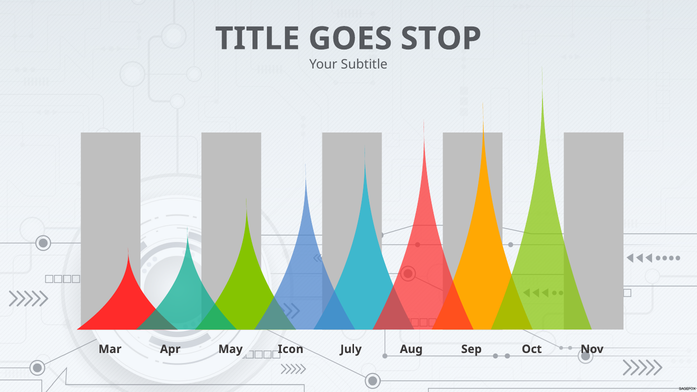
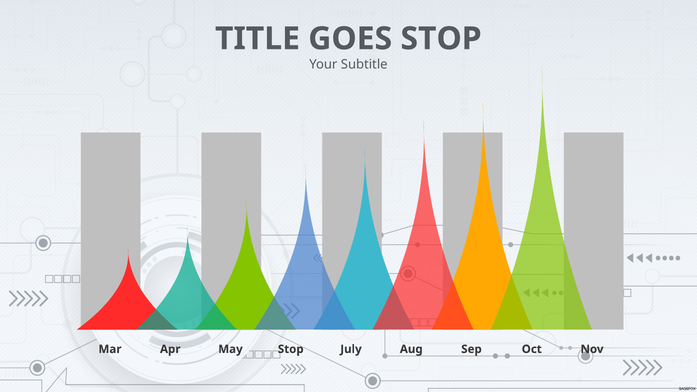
May Icon: Icon -> Stop
